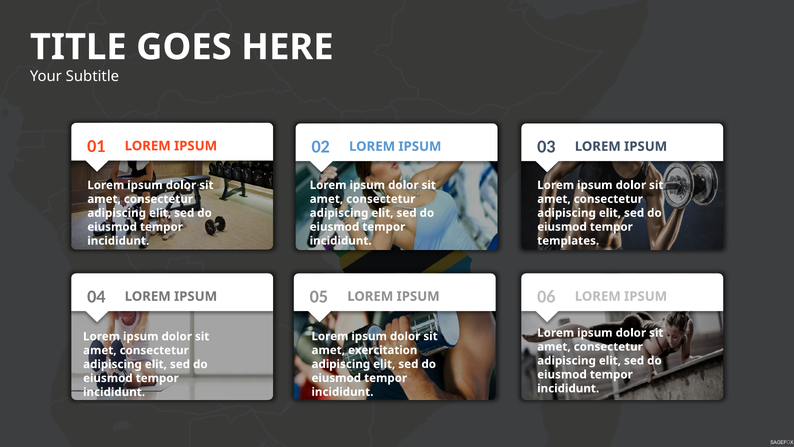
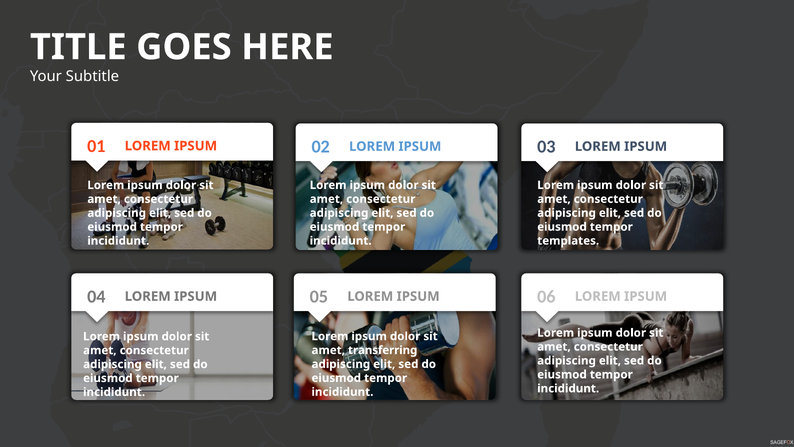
exercitation: exercitation -> transferring
